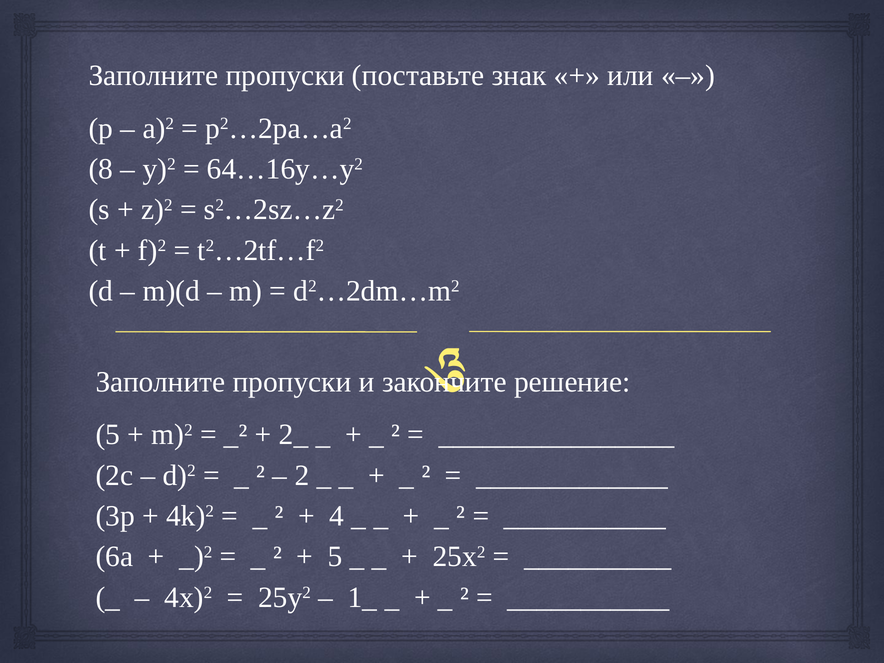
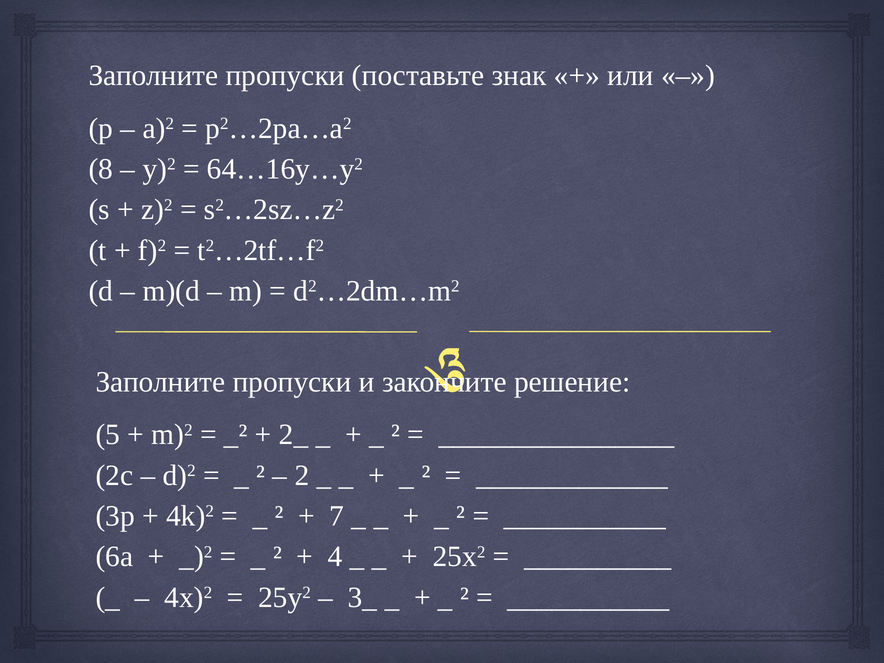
4: 4 -> 7
5 at (335, 557): 5 -> 4
1_: 1_ -> 3_
